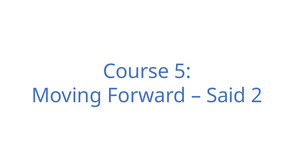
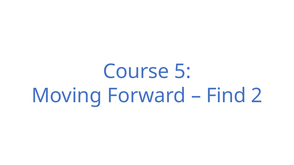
Said: Said -> Find
